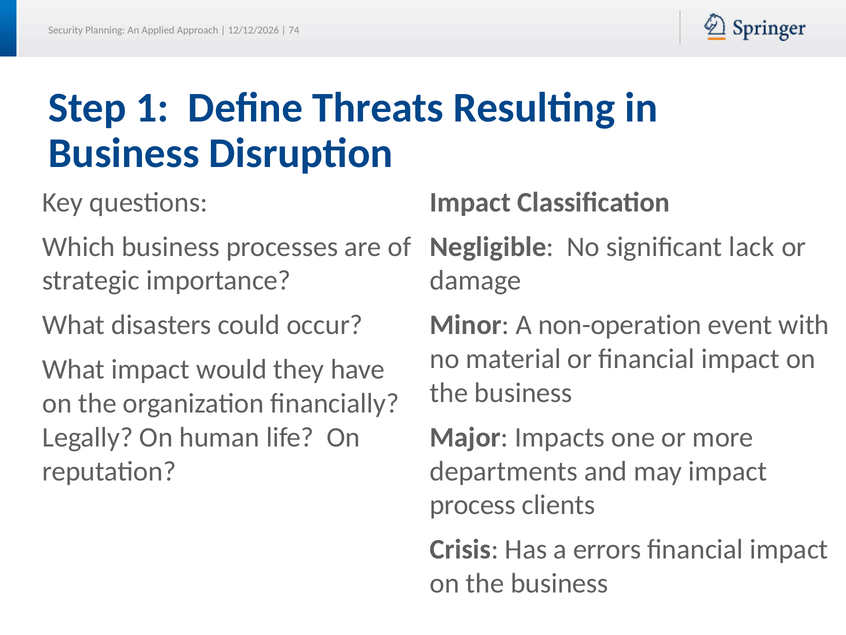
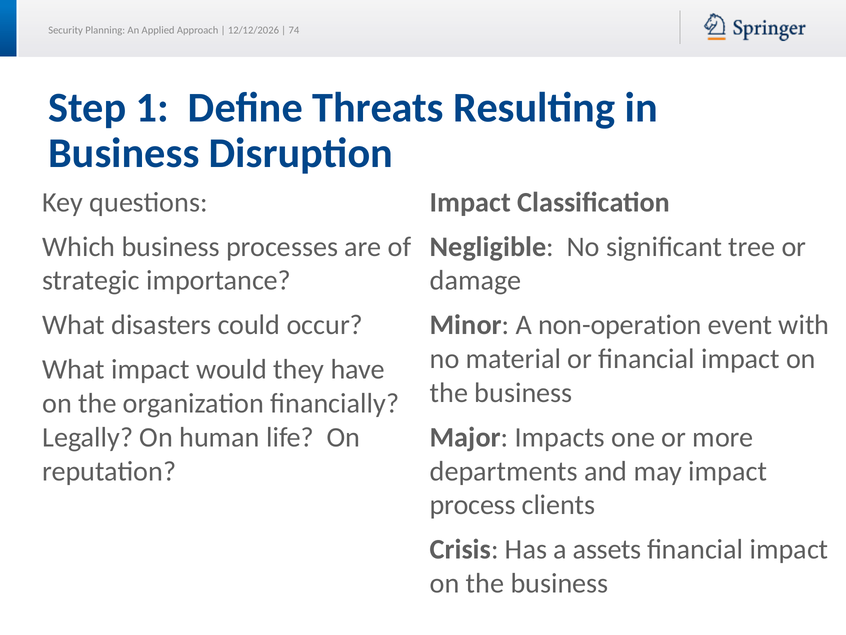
lack: lack -> tree
errors: errors -> assets
